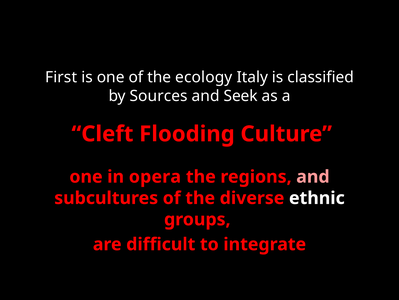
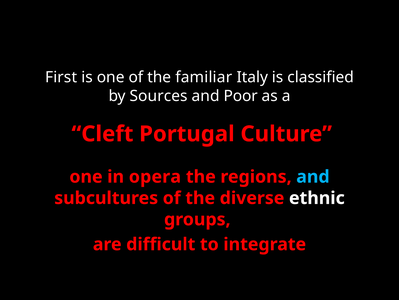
ecology: ecology -> familiar
Seek: Seek -> Poor
Flooding: Flooding -> Portugal
and at (313, 176) colour: pink -> light blue
